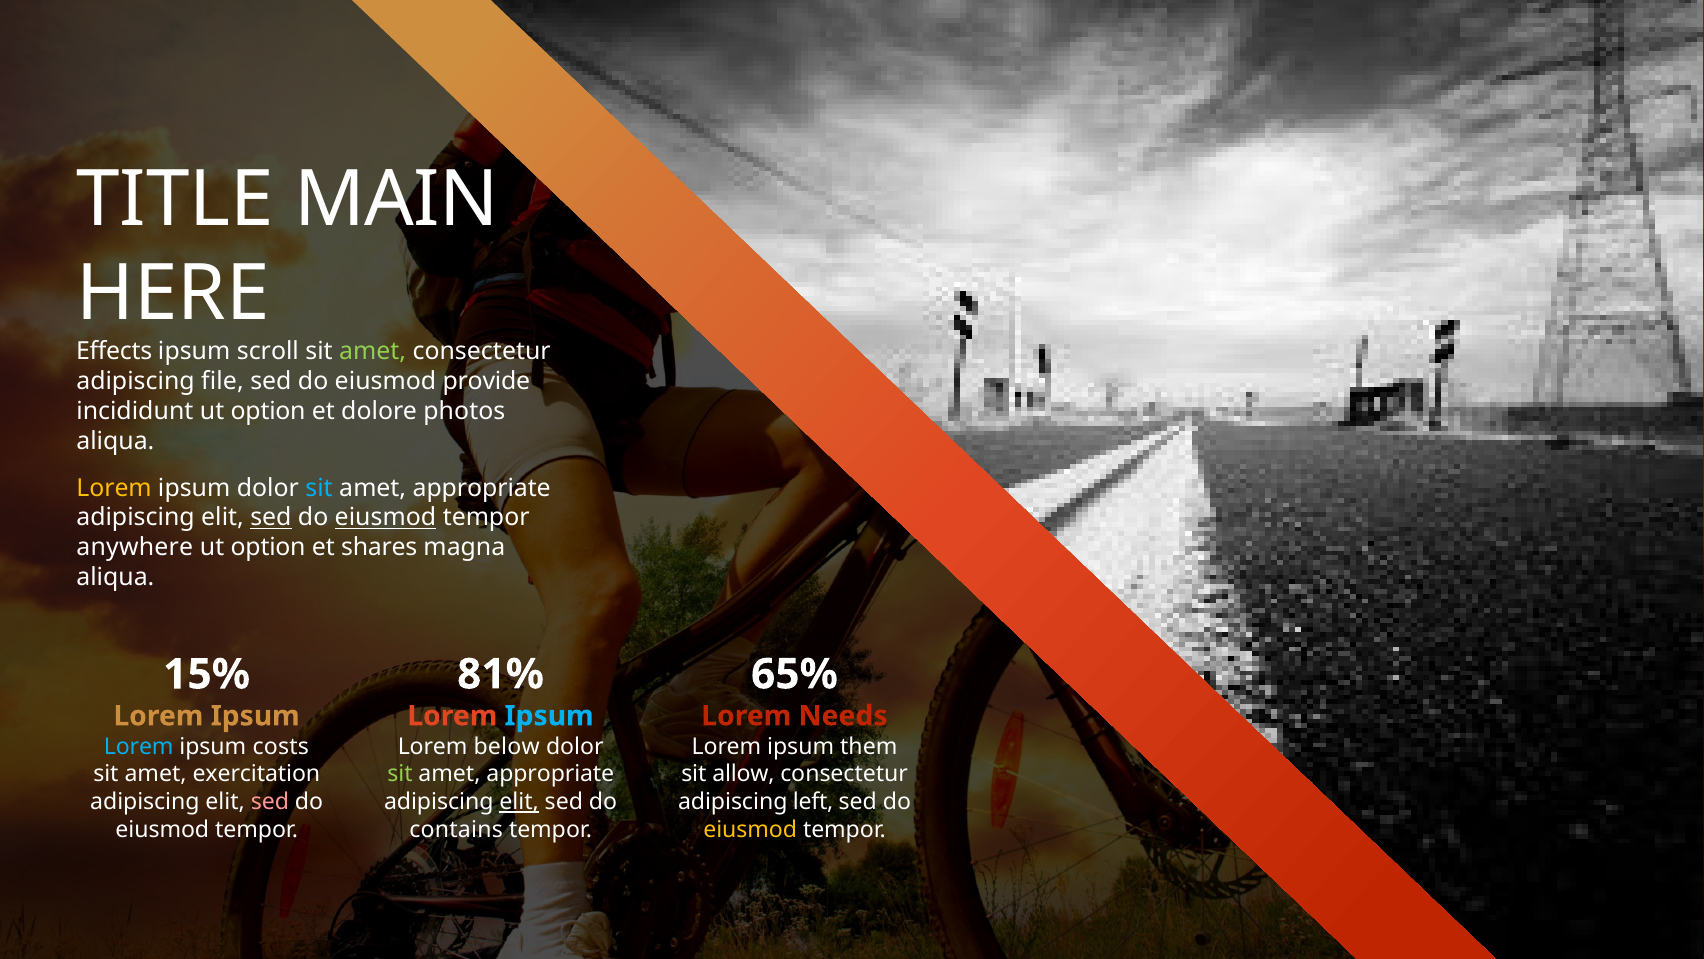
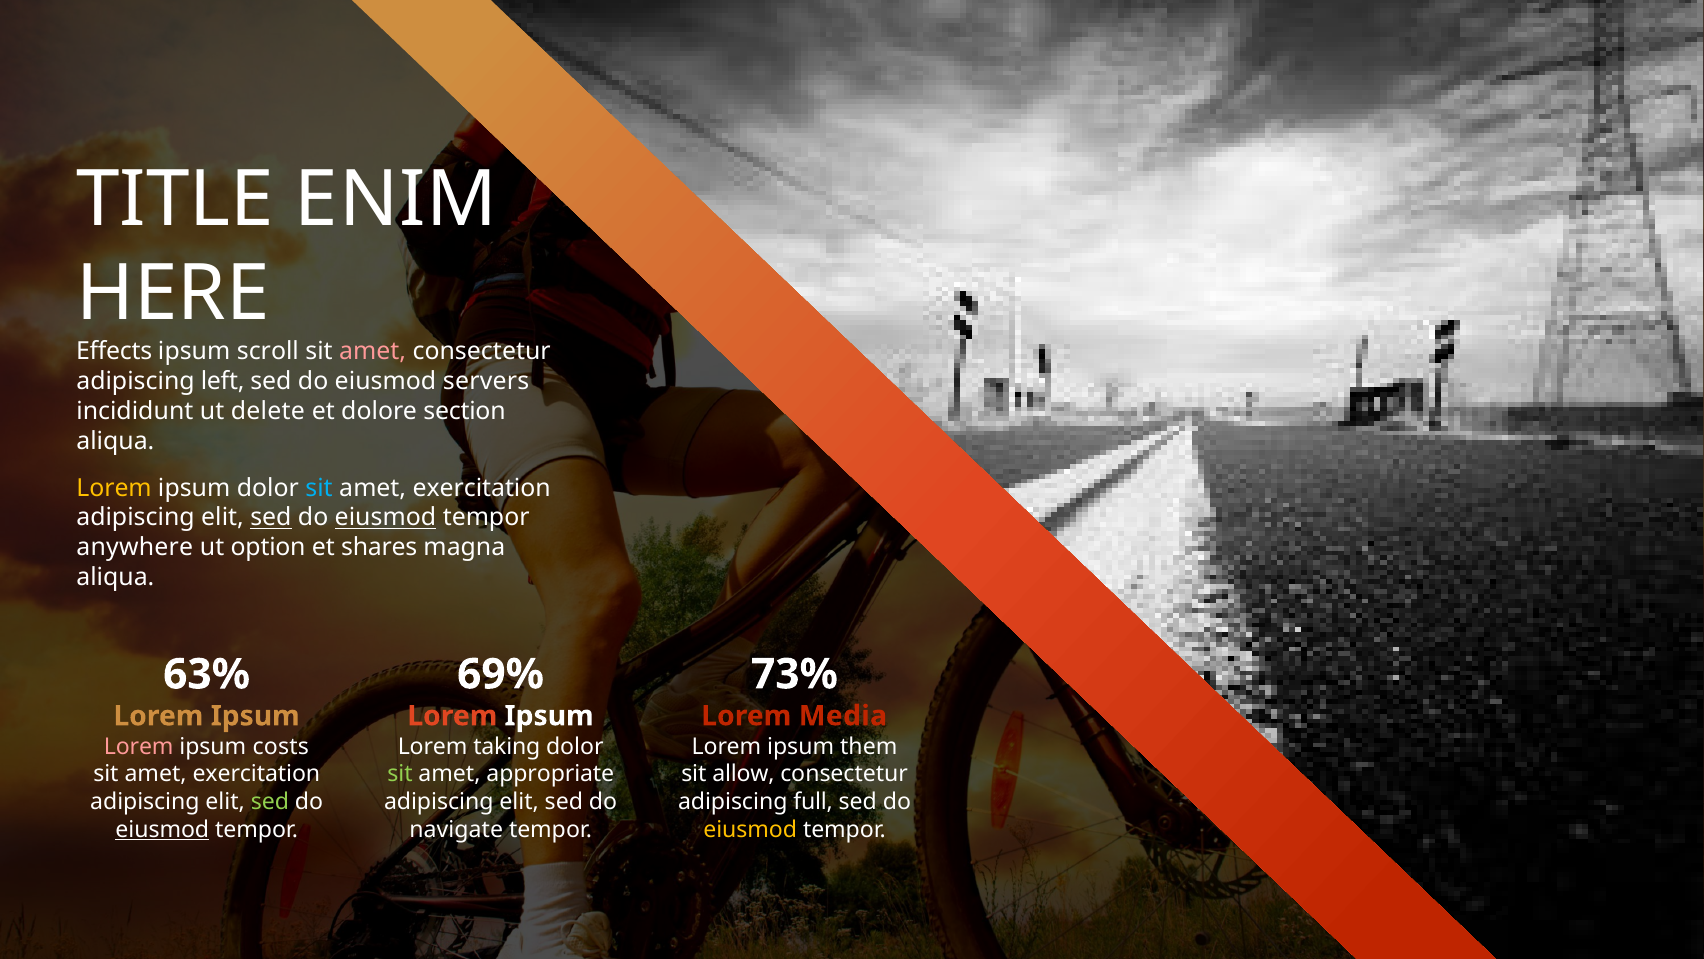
MAIN: MAIN -> ENIM
amet at (373, 351) colour: light green -> pink
file: file -> left
provide: provide -> servers
incididunt ut option: option -> delete
photos: photos -> section
appropriate at (482, 488): appropriate -> exercitation
81%: 81% -> 69%
65%: 65% -> 73%
15%: 15% -> 63%
Ipsum at (549, 716) colour: light blue -> white
Needs: Needs -> Media
Lorem at (139, 746) colour: light blue -> pink
below: below -> taking
elit at (519, 802) underline: present -> none
left: left -> full
sed at (270, 802) colour: pink -> light green
contains: contains -> navigate
eiusmod at (162, 829) underline: none -> present
